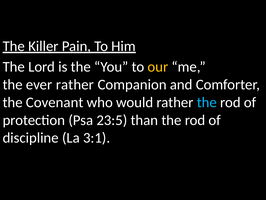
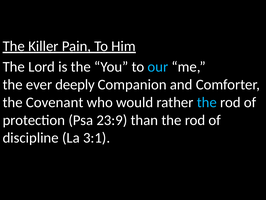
our colour: yellow -> light blue
ever rather: rather -> deeply
23:5: 23:5 -> 23:9
